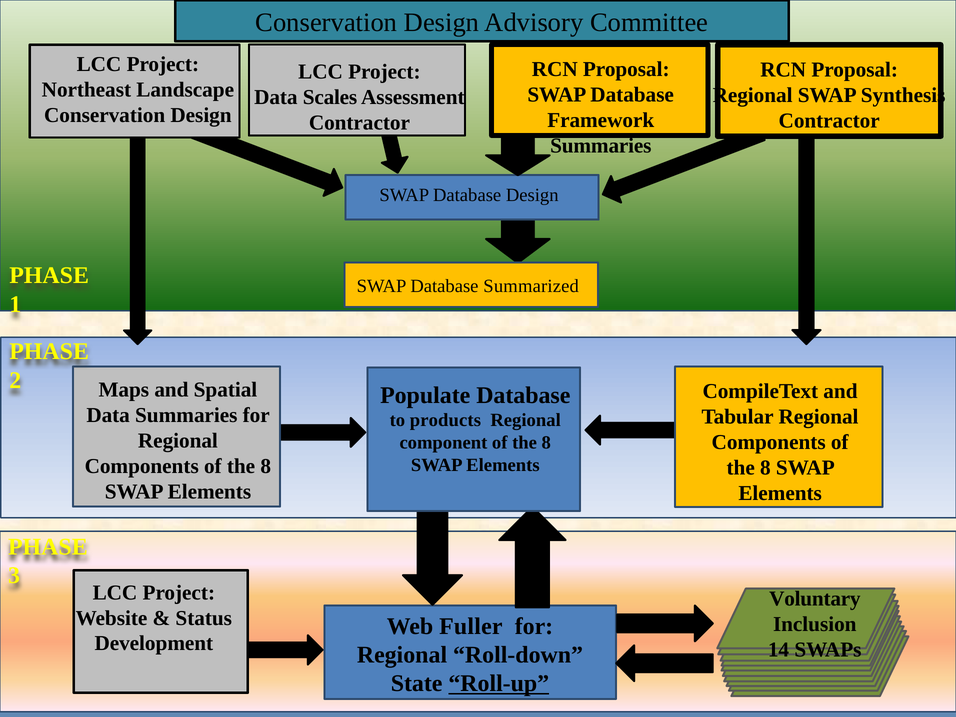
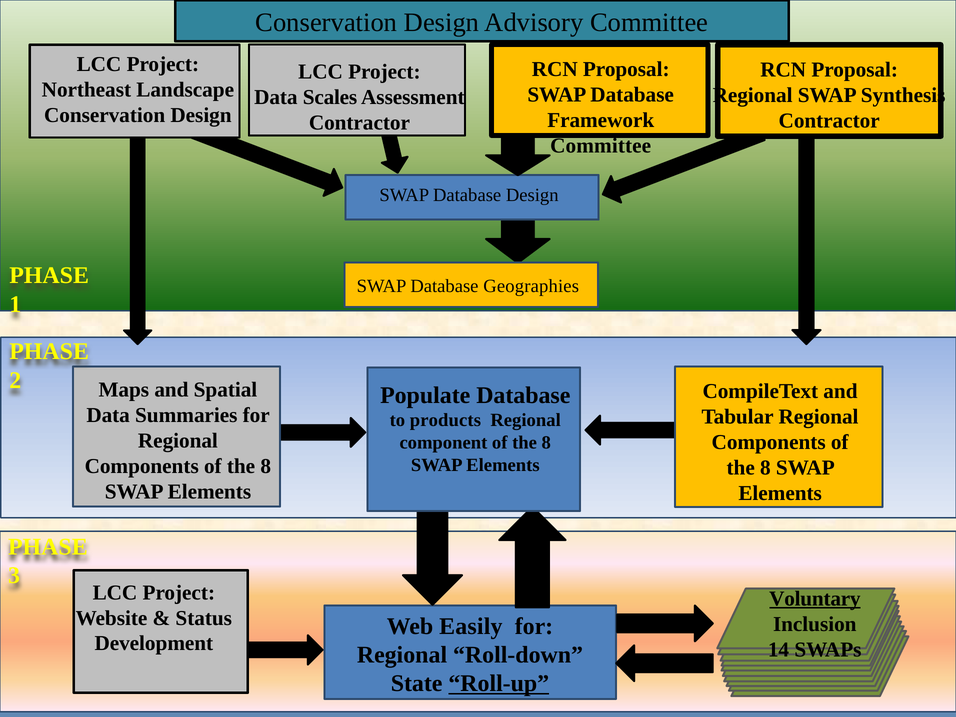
Summaries at (601, 146): Summaries -> Committee
Summarized: Summarized -> Geographies
Voluntary underline: none -> present
Fuller: Fuller -> Easily
